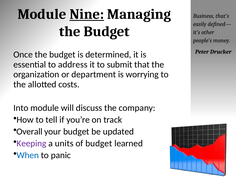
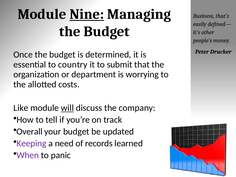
address: address -> country
Into: Into -> Like
will underline: none -> present
units: units -> need
of budget: budget -> records
When colour: blue -> purple
